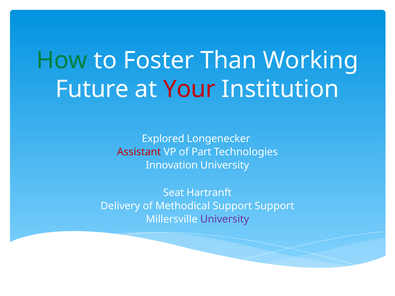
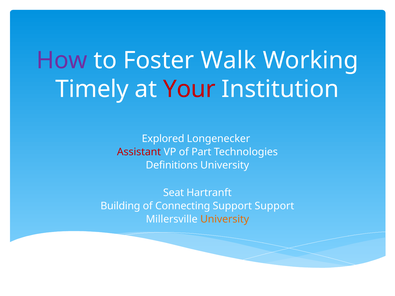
How colour: green -> purple
Than: Than -> Walk
Future: Future -> Timely
Innovation: Innovation -> Definitions
Delivery: Delivery -> Building
Methodical: Methodical -> Connecting
University at (225, 219) colour: purple -> orange
